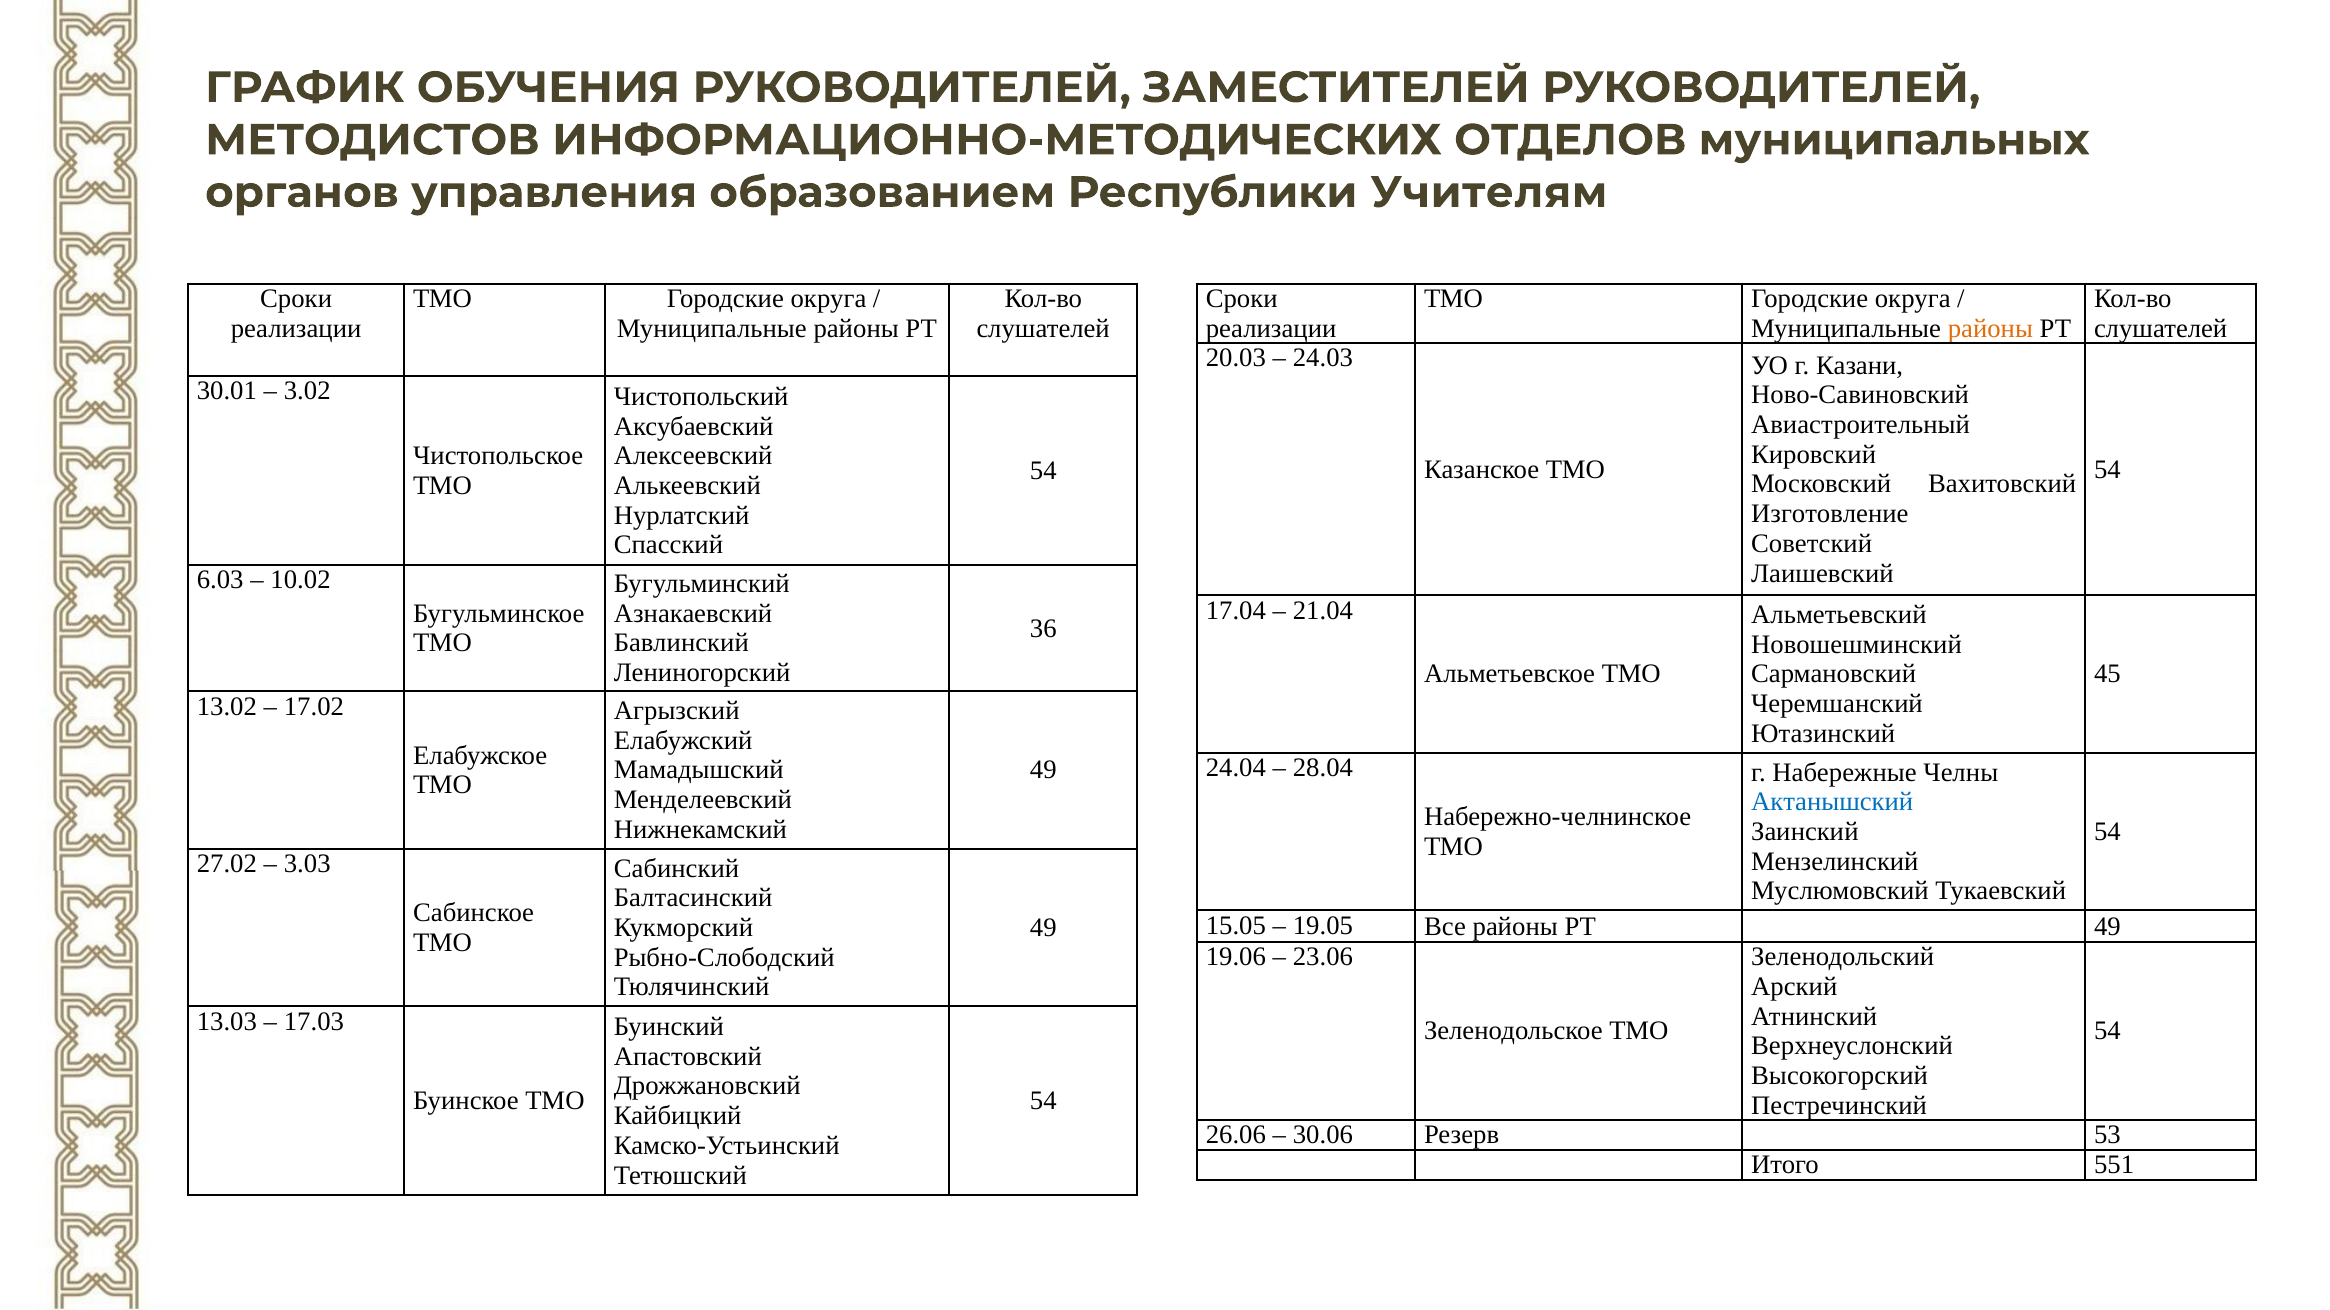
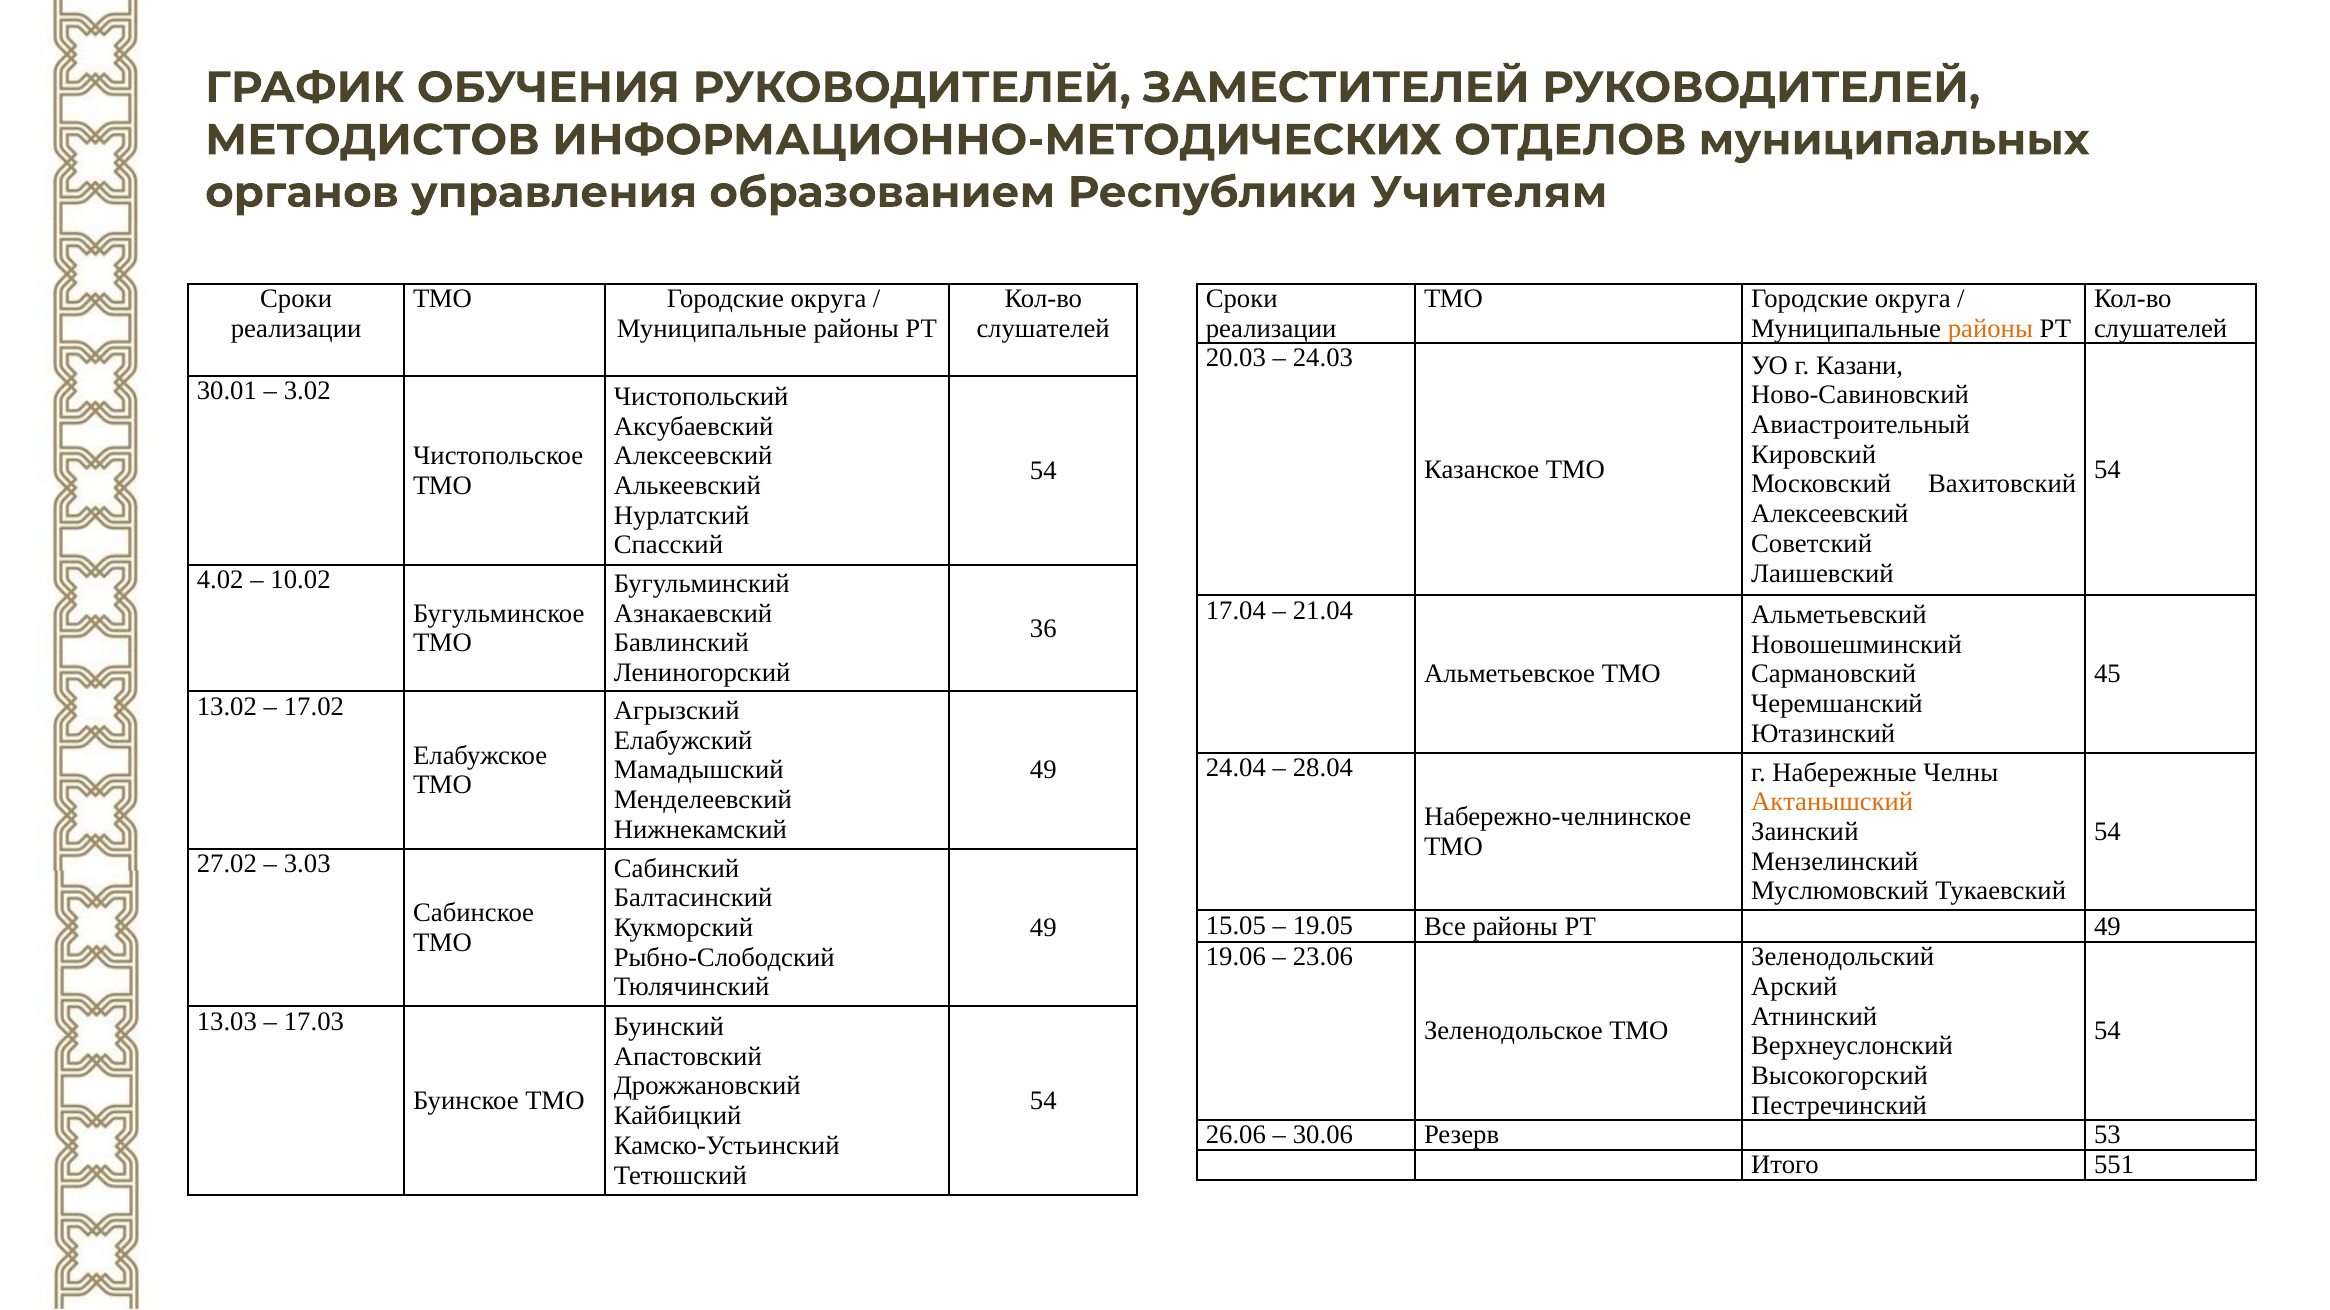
Изготовление at (1830, 514): Изготовление -> Алексеевский
6.03: 6.03 -> 4.02
Актанышский colour: blue -> orange
